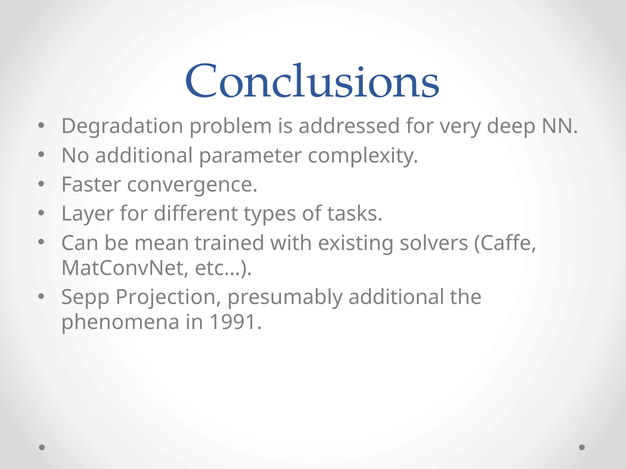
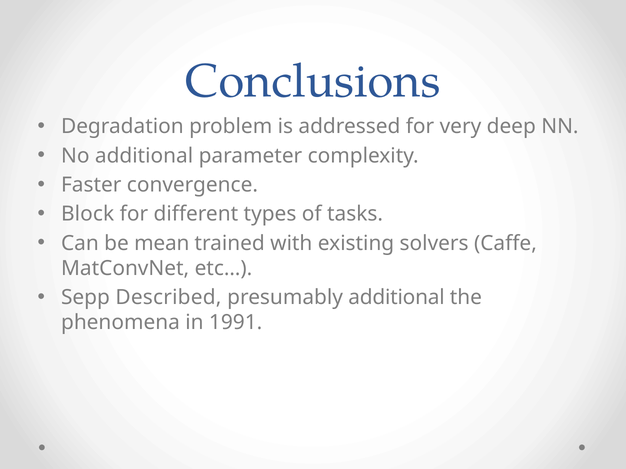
Layer: Layer -> Block
Projection: Projection -> Described
